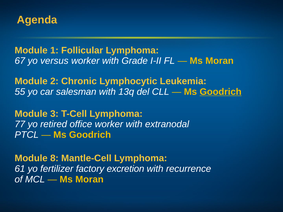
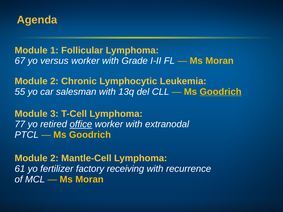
office underline: none -> present
8 at (54, 158): 8 -> 2
excretion: excretion -> receiving
